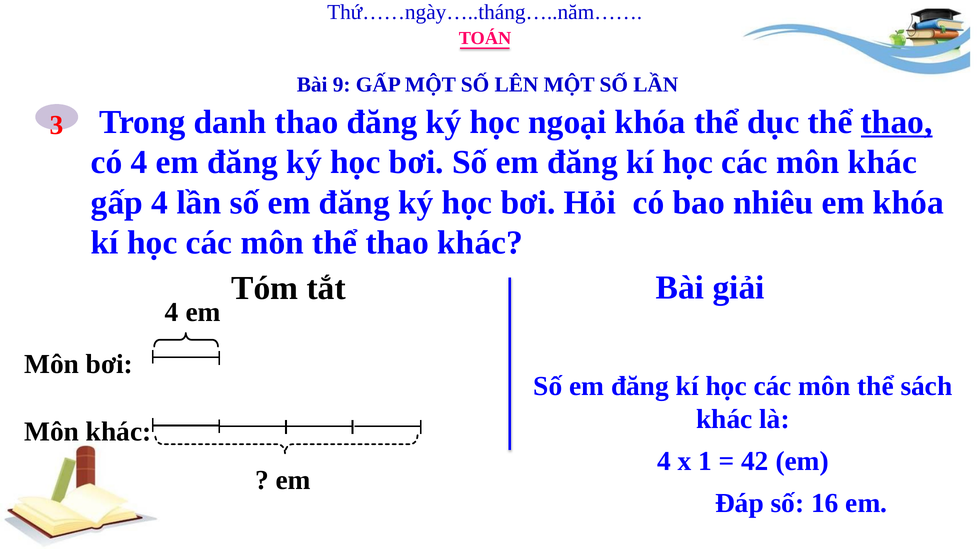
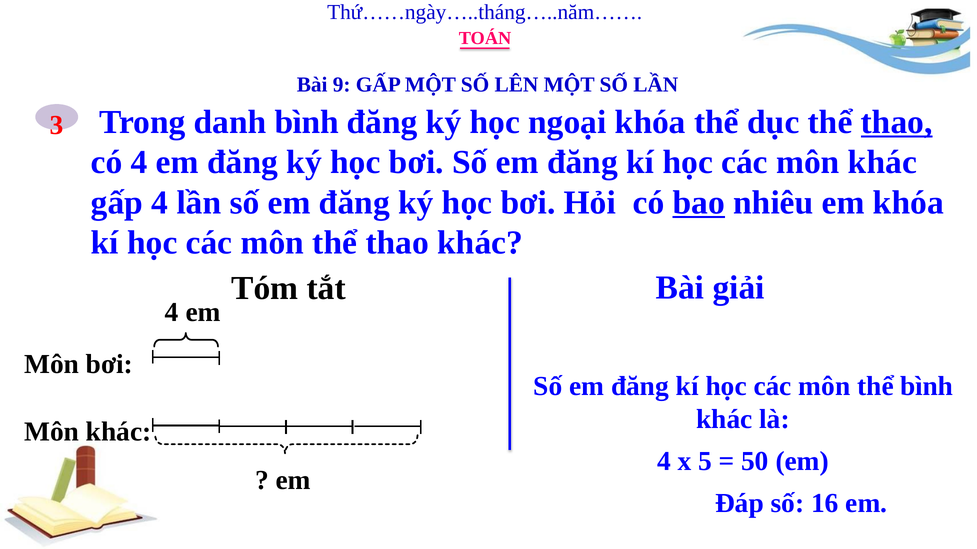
danh thao: thao -> bình
bao underline: none -> present
thể sách: sách -> bình
1: 1 -> 5
42: 42 -> 50
